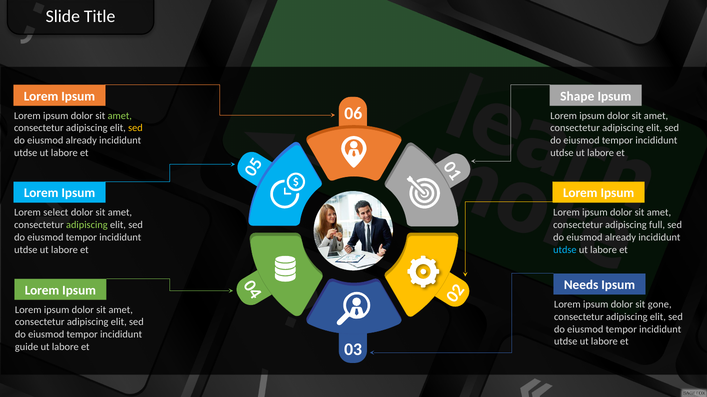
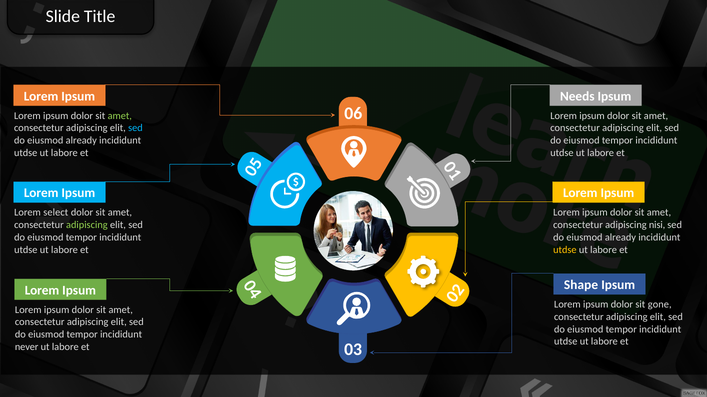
Shape: Shape -> Needs
sed at (135, 128) colour: yellow -> light blue
full: full -> nisi
utdse at (565, 250) colour: light blue -> yellow
Needs: Needs -> Shape
guide: guide -> never
